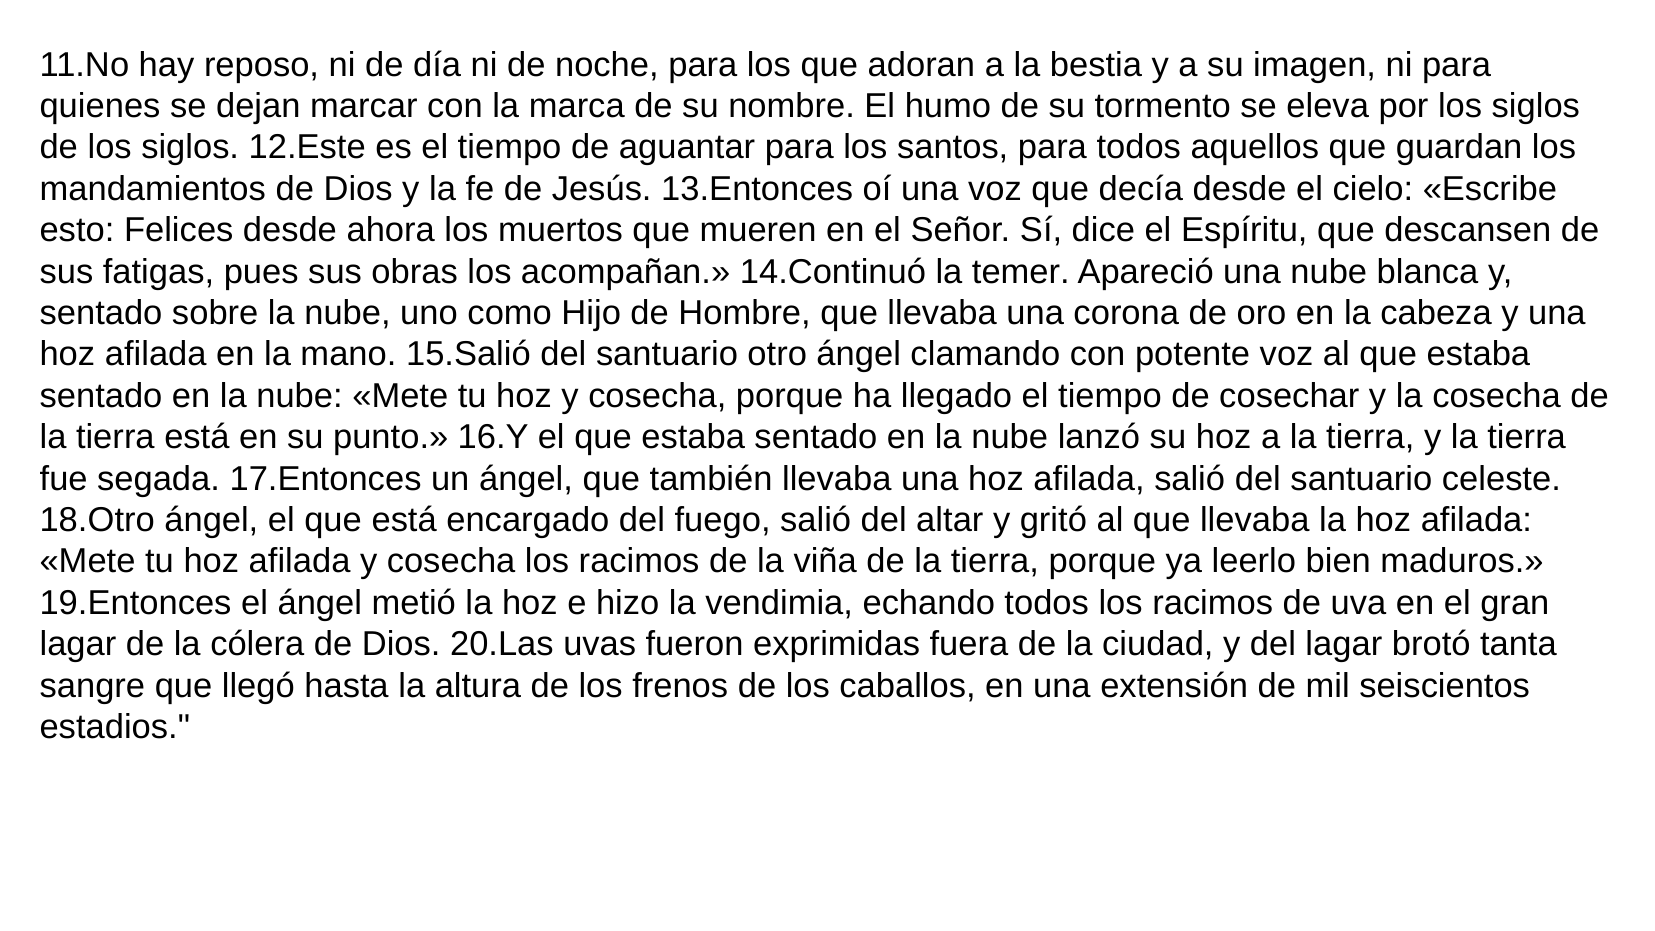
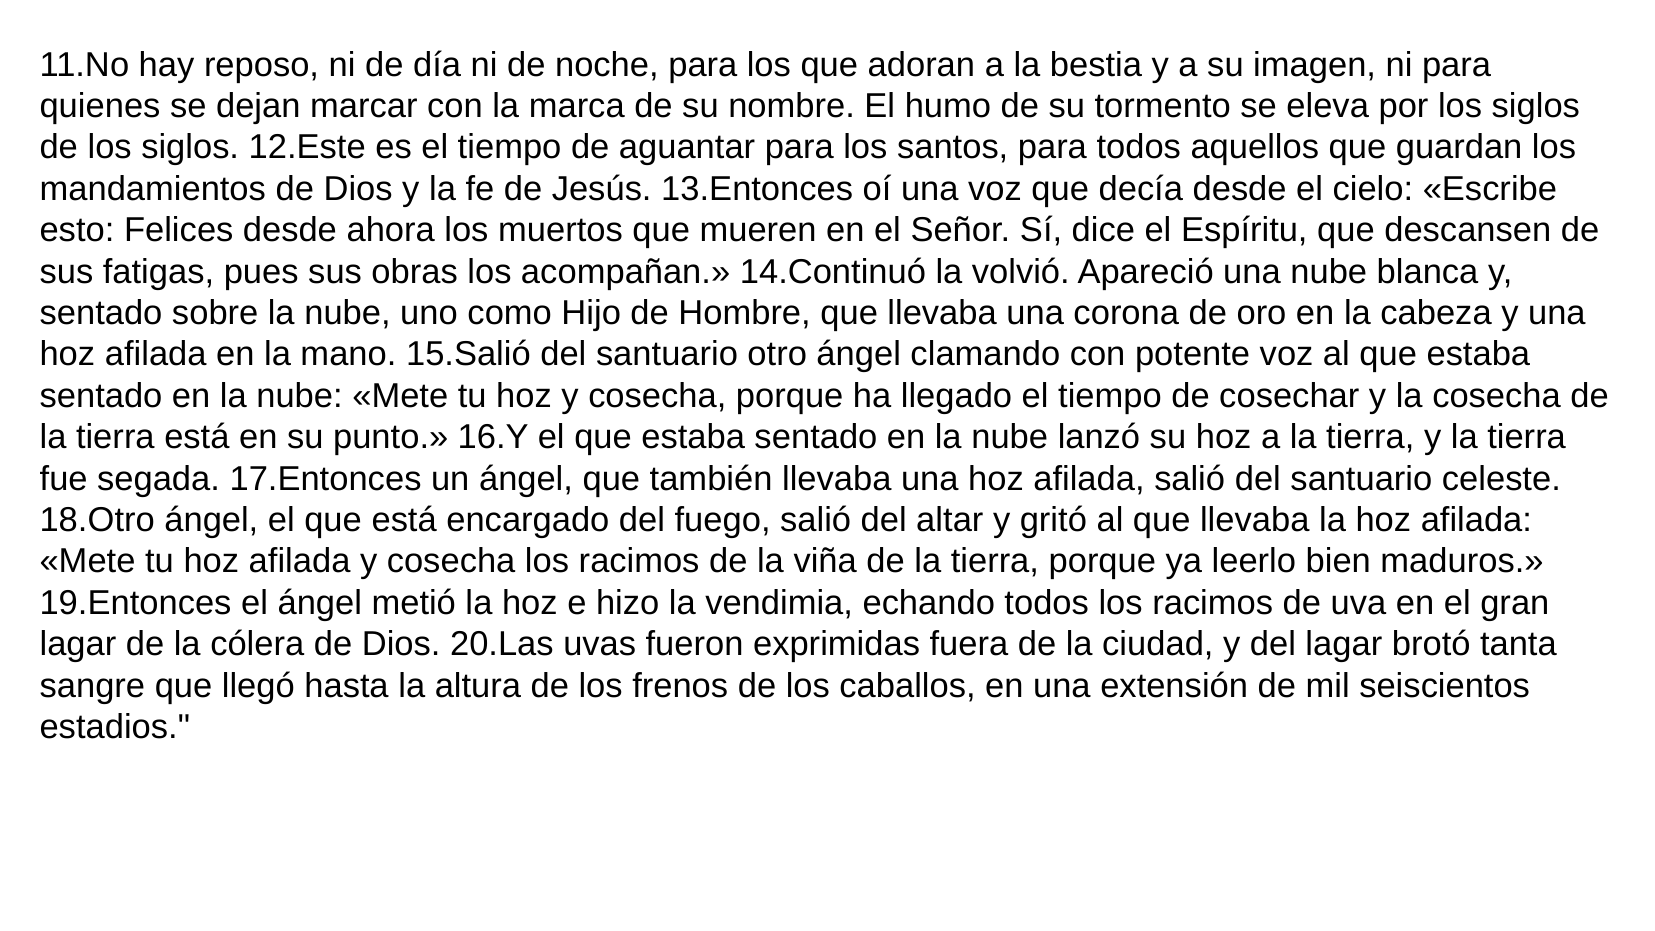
temer: temer -> volvió
